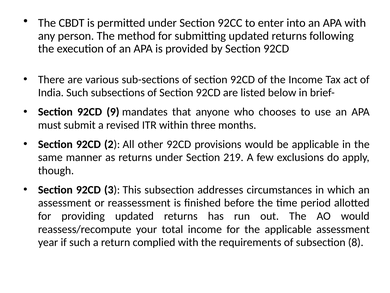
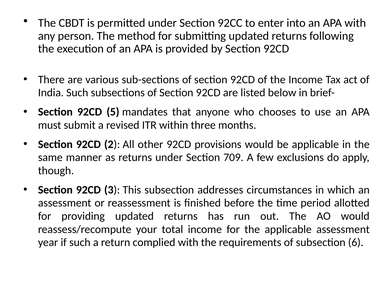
9: 9 -> 5
219: 219 -> 709
8: 8 -> 6
